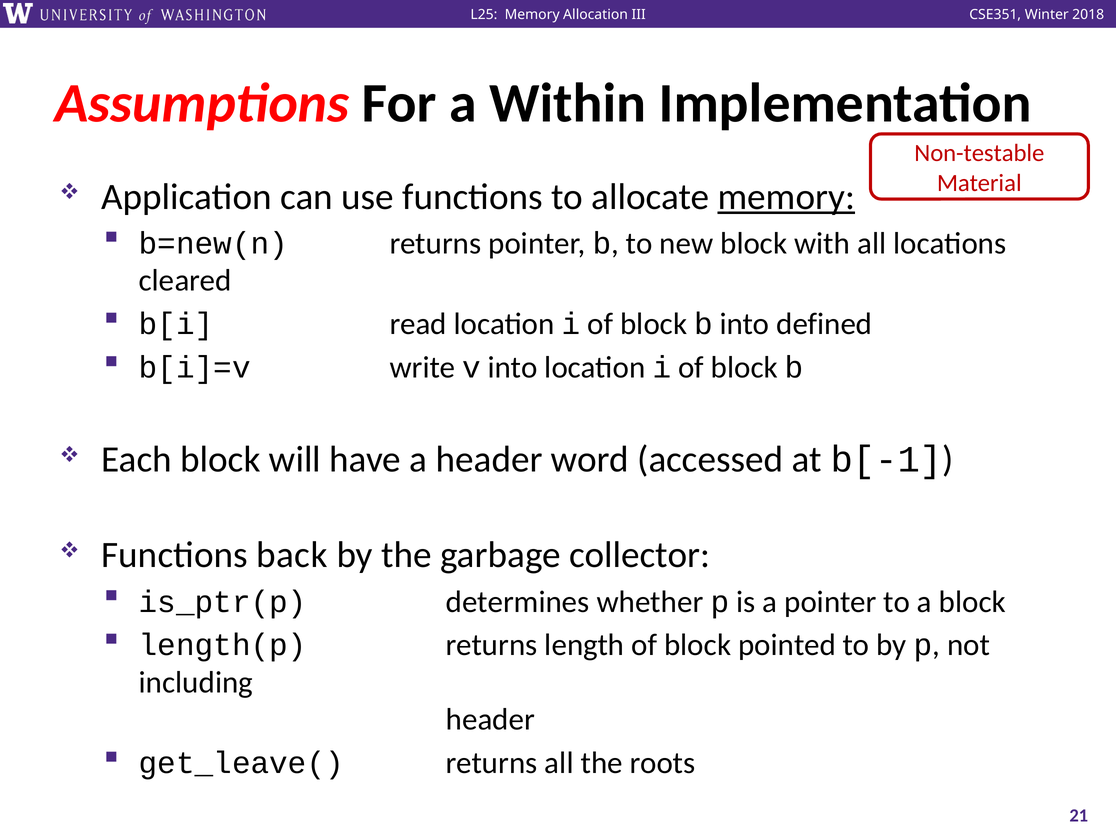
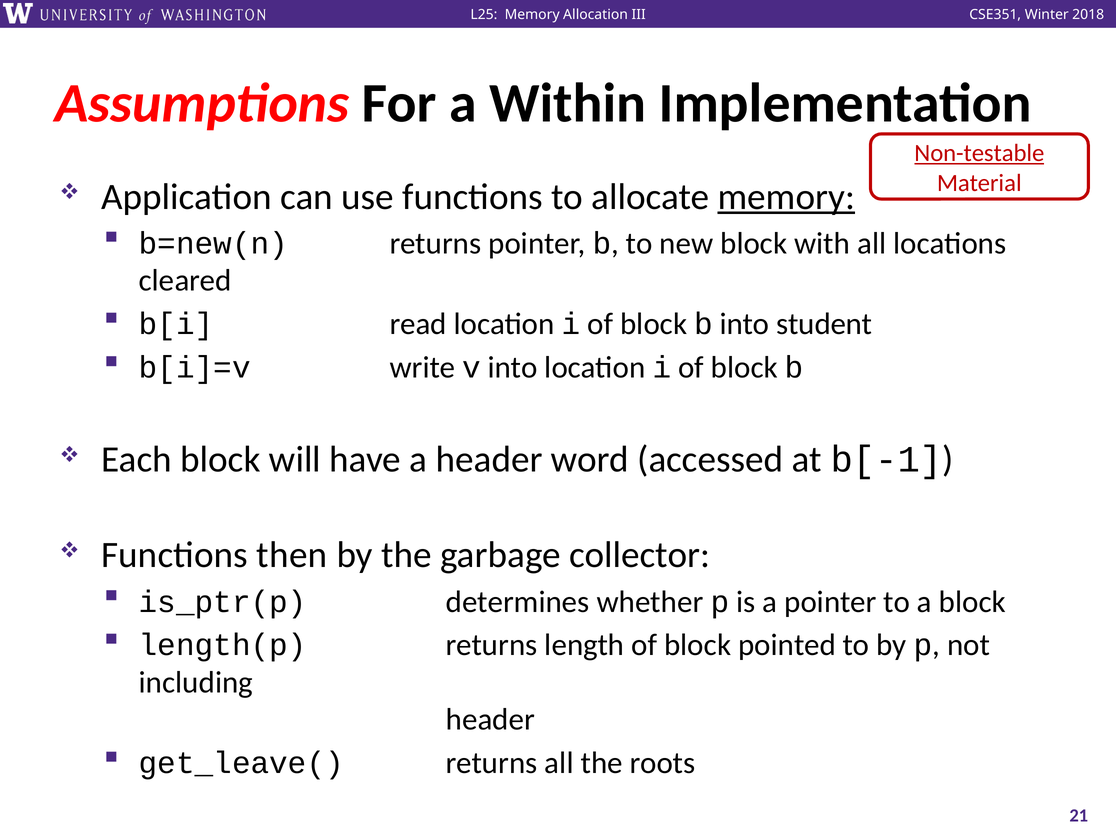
Non-testable underline: none -> present
defined: defined -> student
back: back -> then
